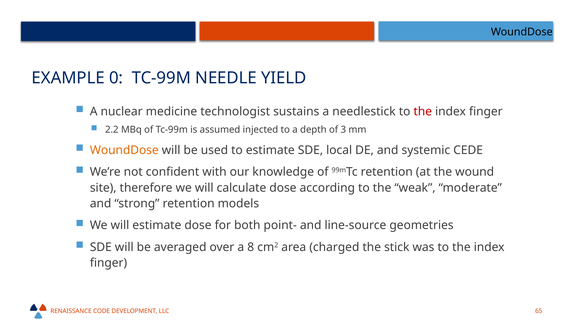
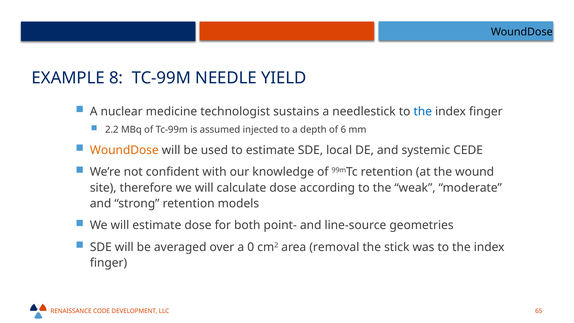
0: 0 -> 8
the at (423, 111) colour: red -> blue
3: 3 -> 6
8: 8 -> 0
charged: charged -> removal
